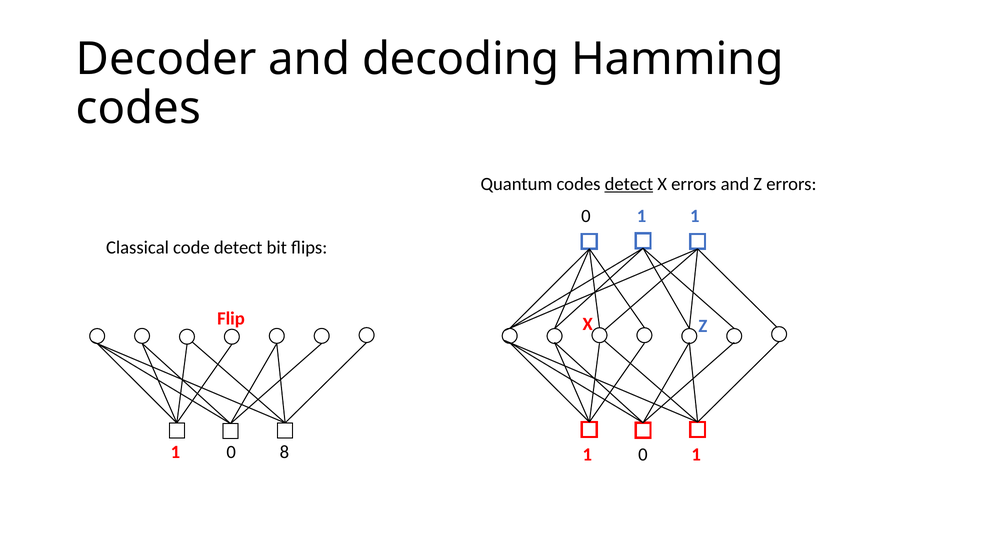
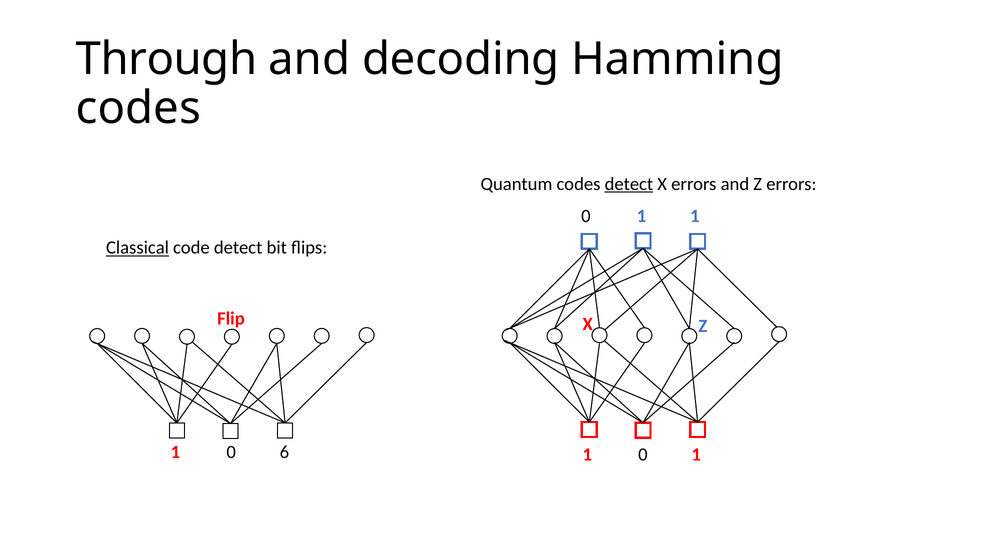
Decoder: Decoder -> Through
Classical underline: none -> present
8: 8 -> 6
